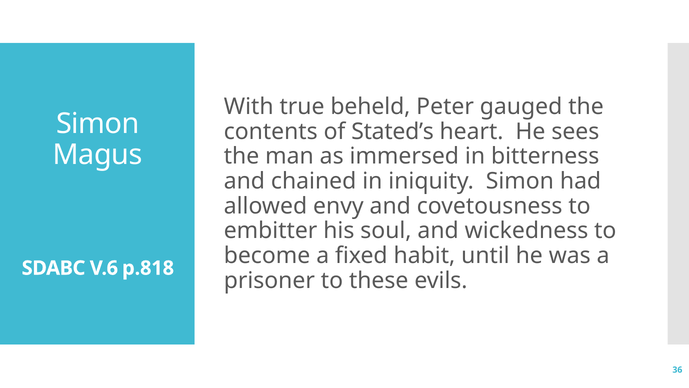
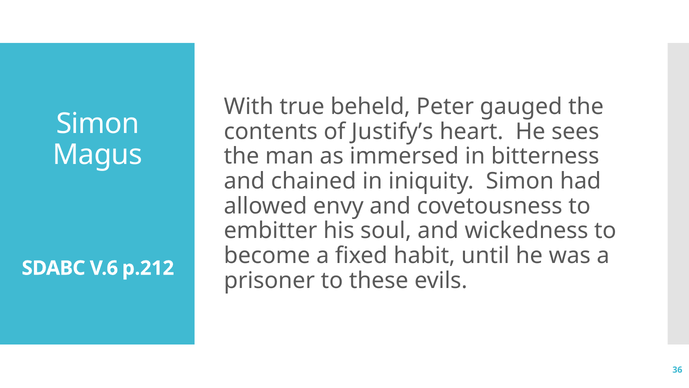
Stated’s: Stated’s -> Justify’s
p.818: p.818 -> p.212
